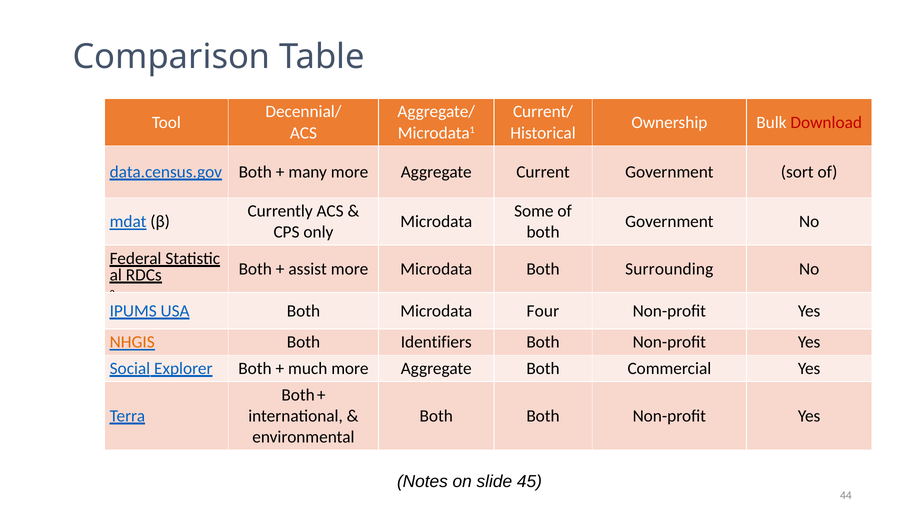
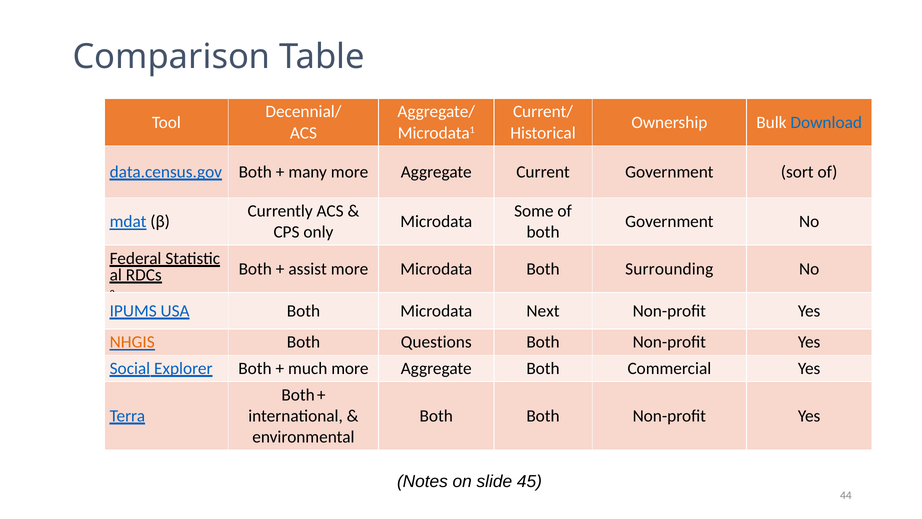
Download colour: red -> blue
Four: Four -> Next
Identifiers: Identifiers -> Questions
